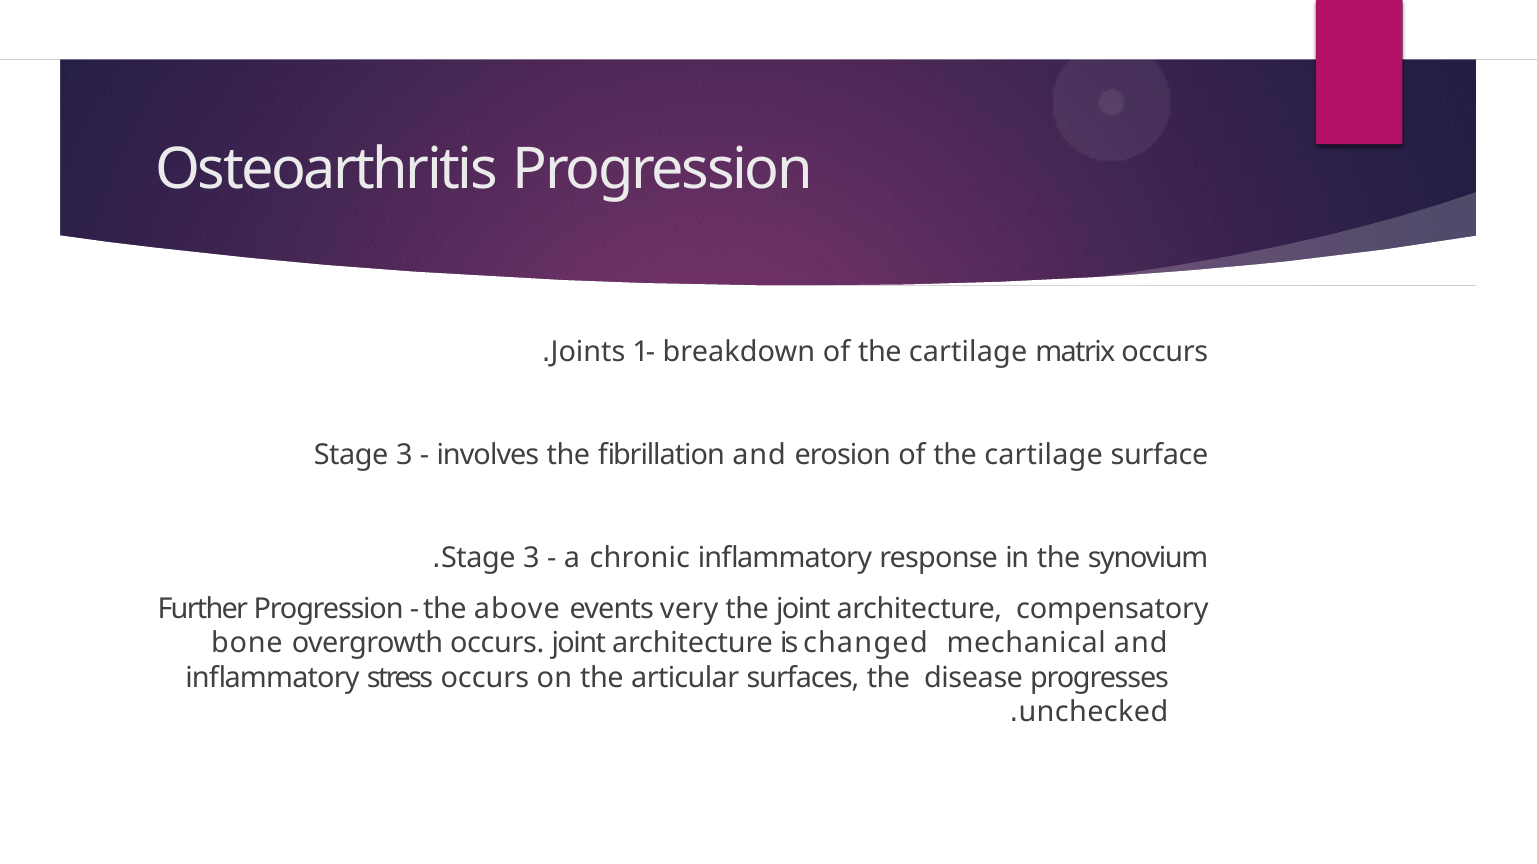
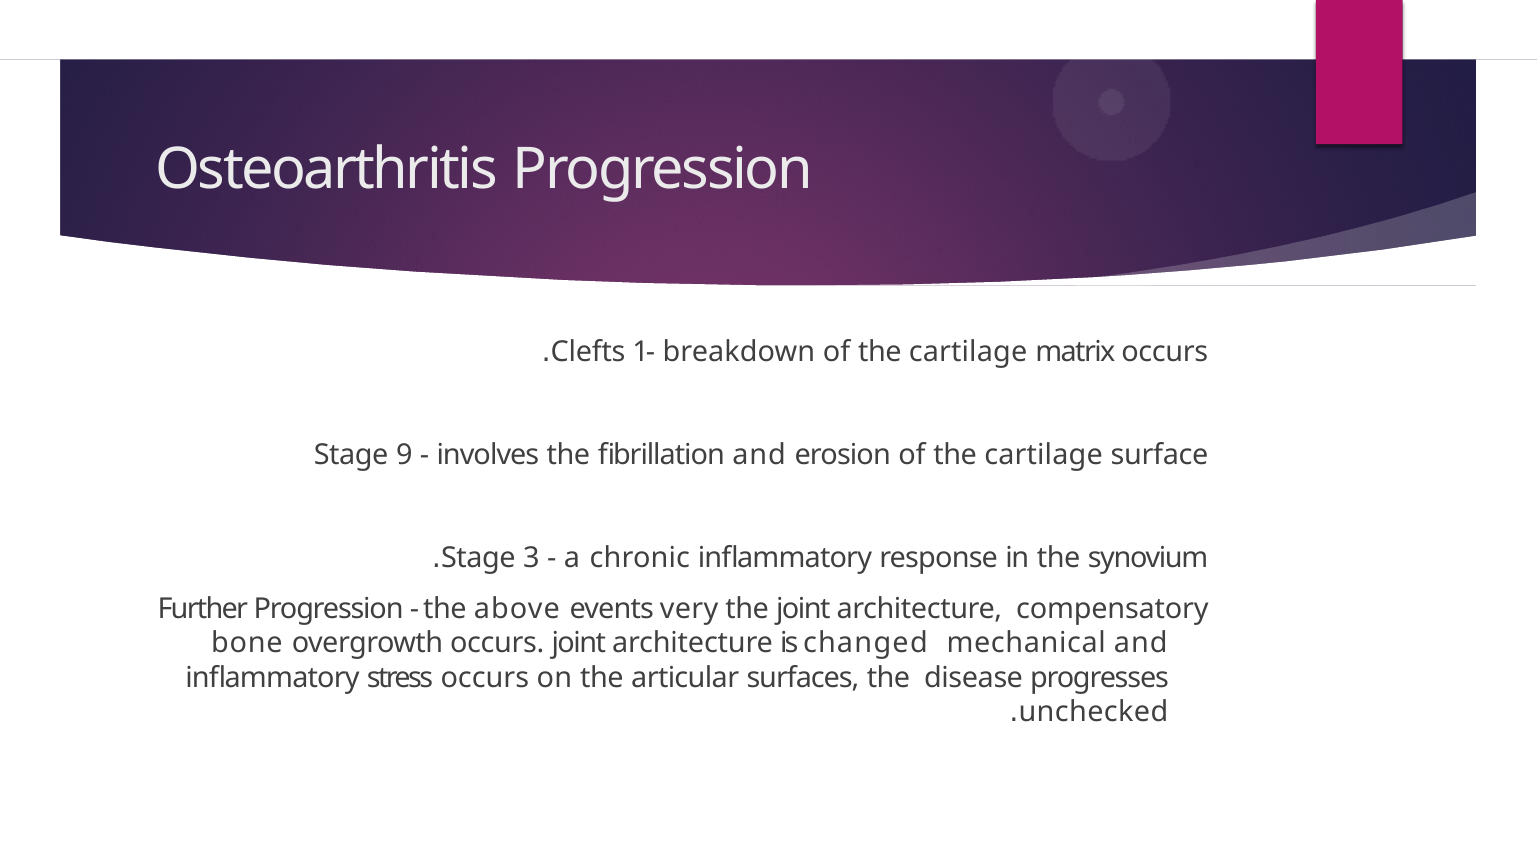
Joints: Joints -> Clefts
3 at (404, 456): 3 -> 9
